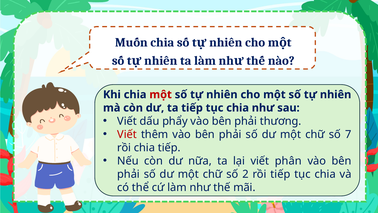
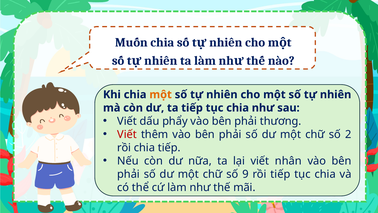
một at (161, 94) colour: red -> orange
7: 7 -> 2
phân: phân -> nhân
2: 2 -> 9
